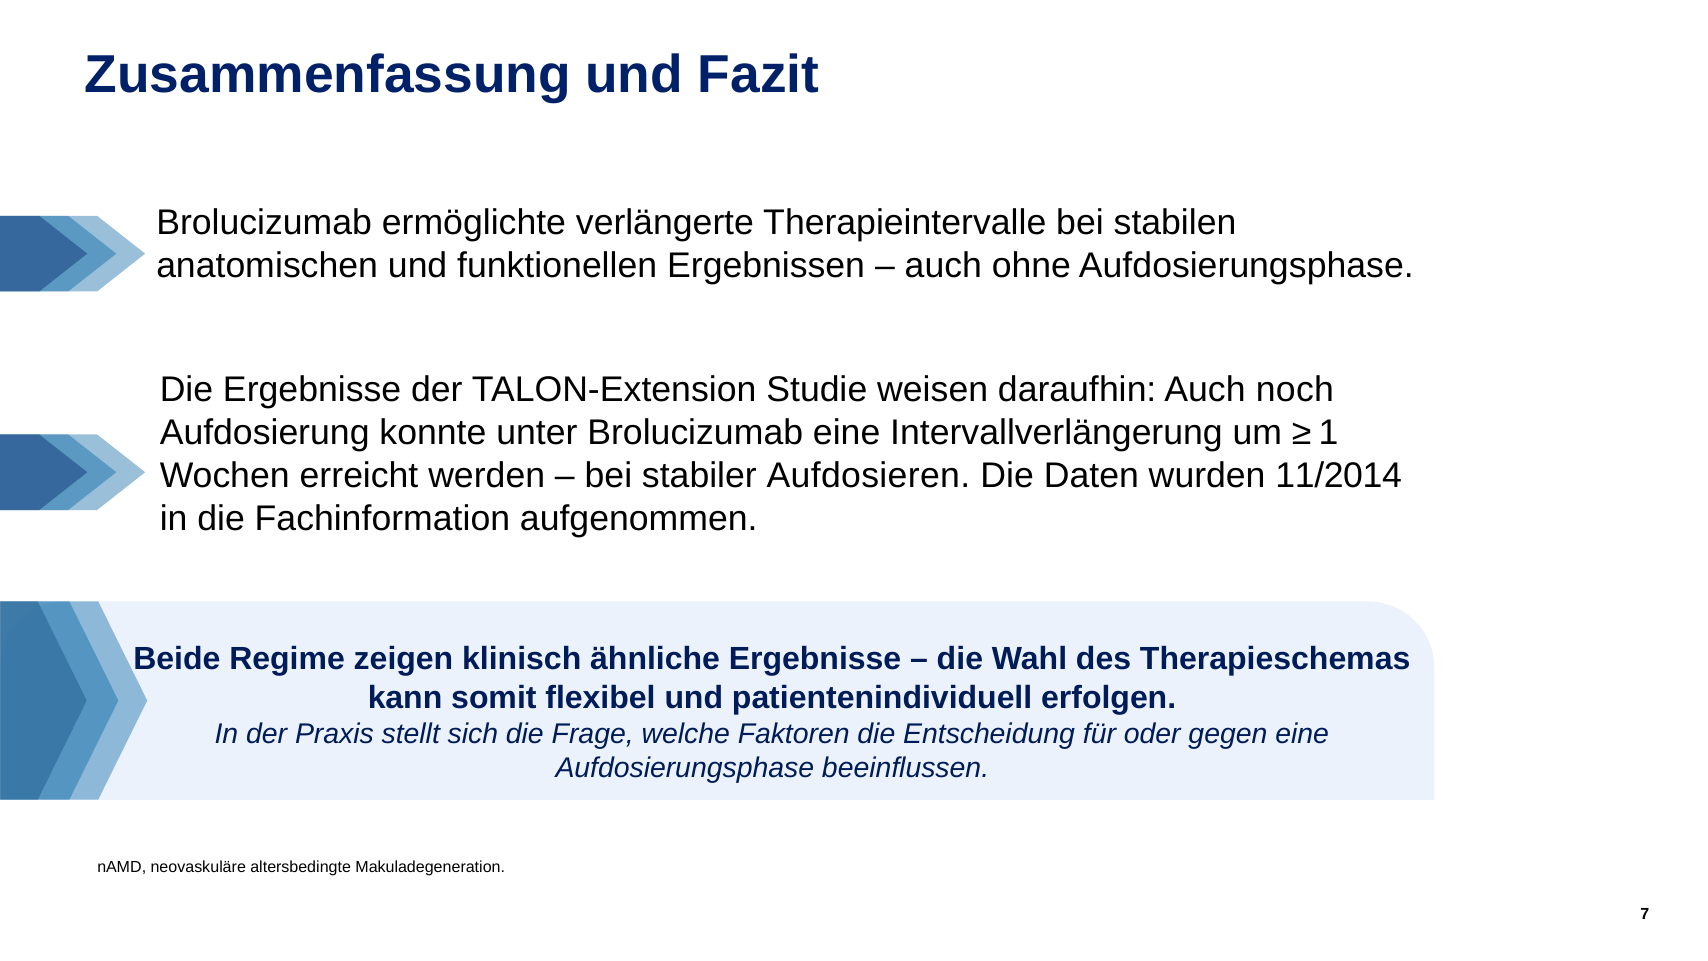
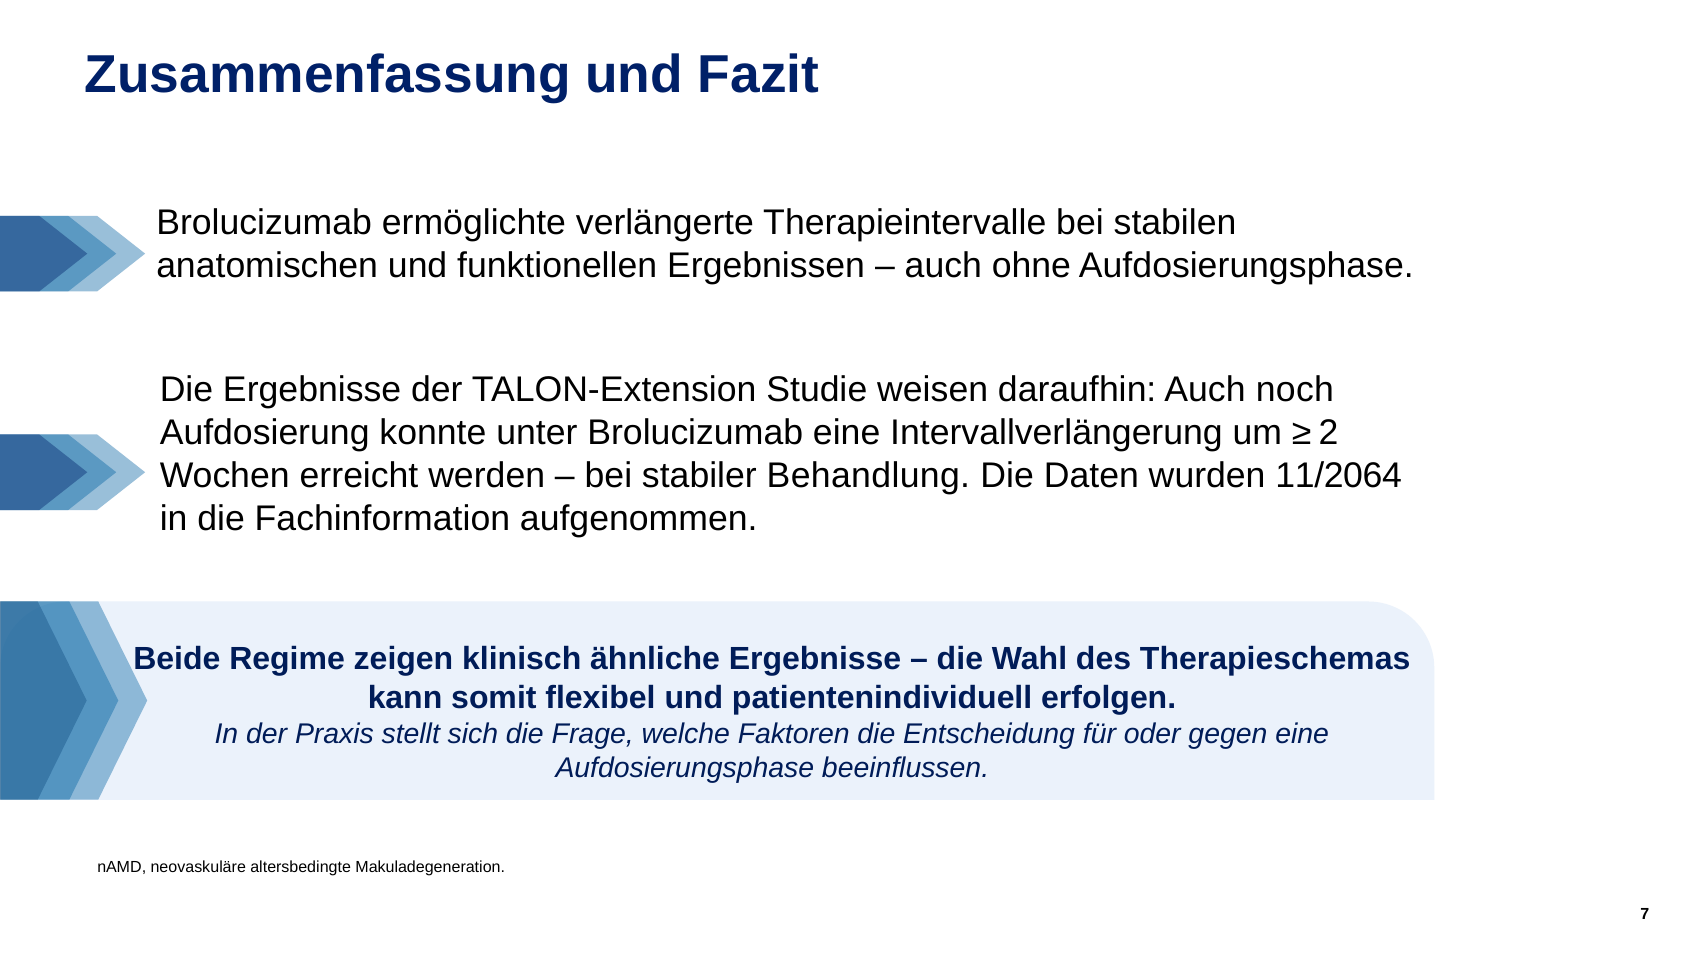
1: 1 -> 2
Aufdosieren: Aufdosieren -> Behandlung
11/2014: 11/2014 -> 11/2064
